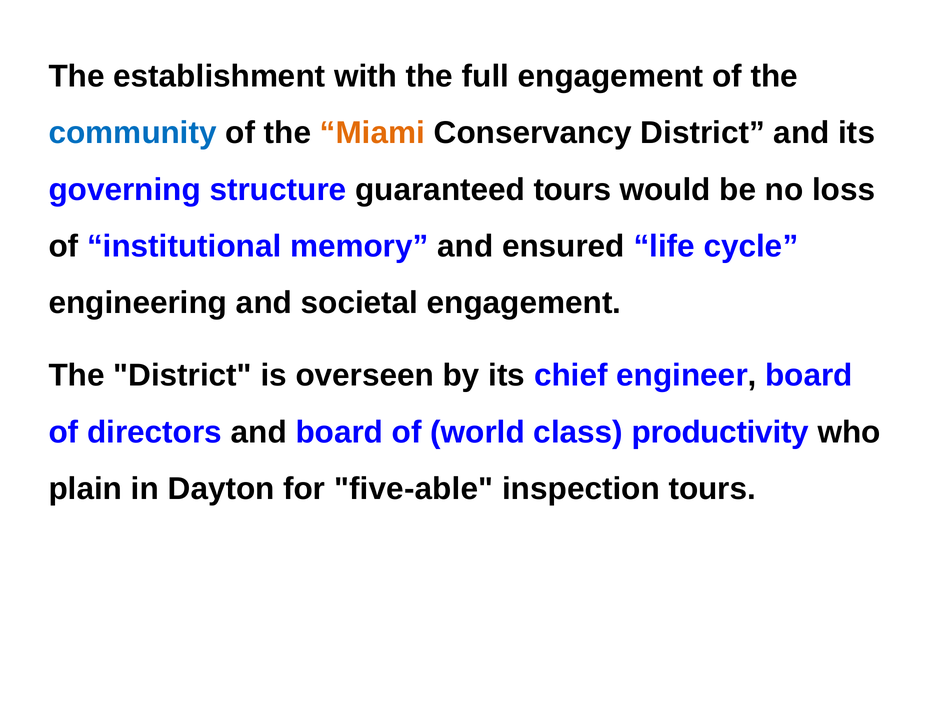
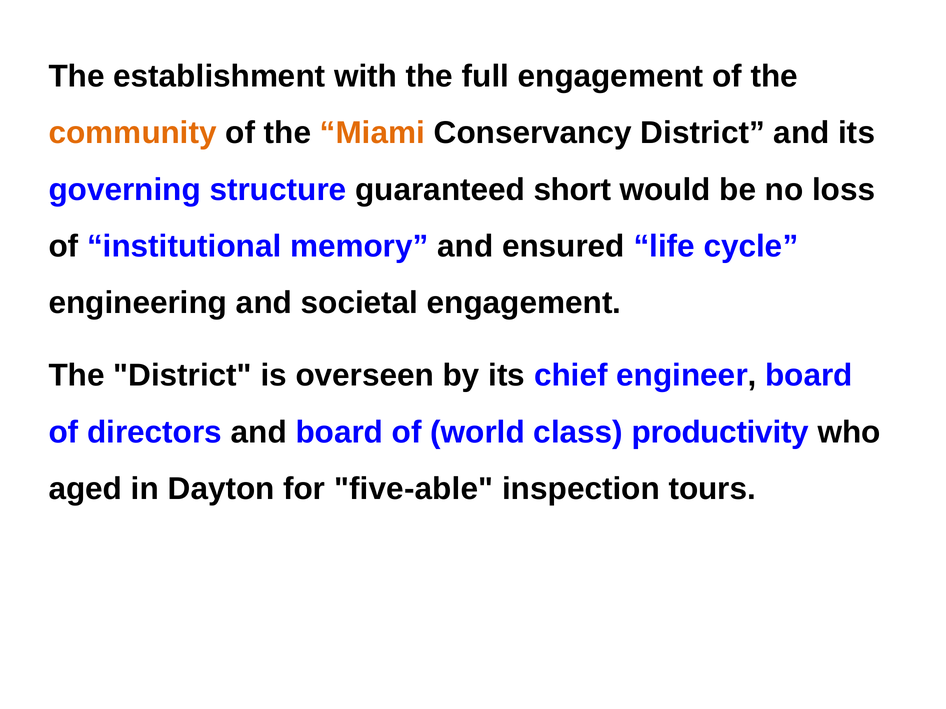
community colour: blue -> orange
guaranteed tours: tours -> short
plain: plain -> aged
